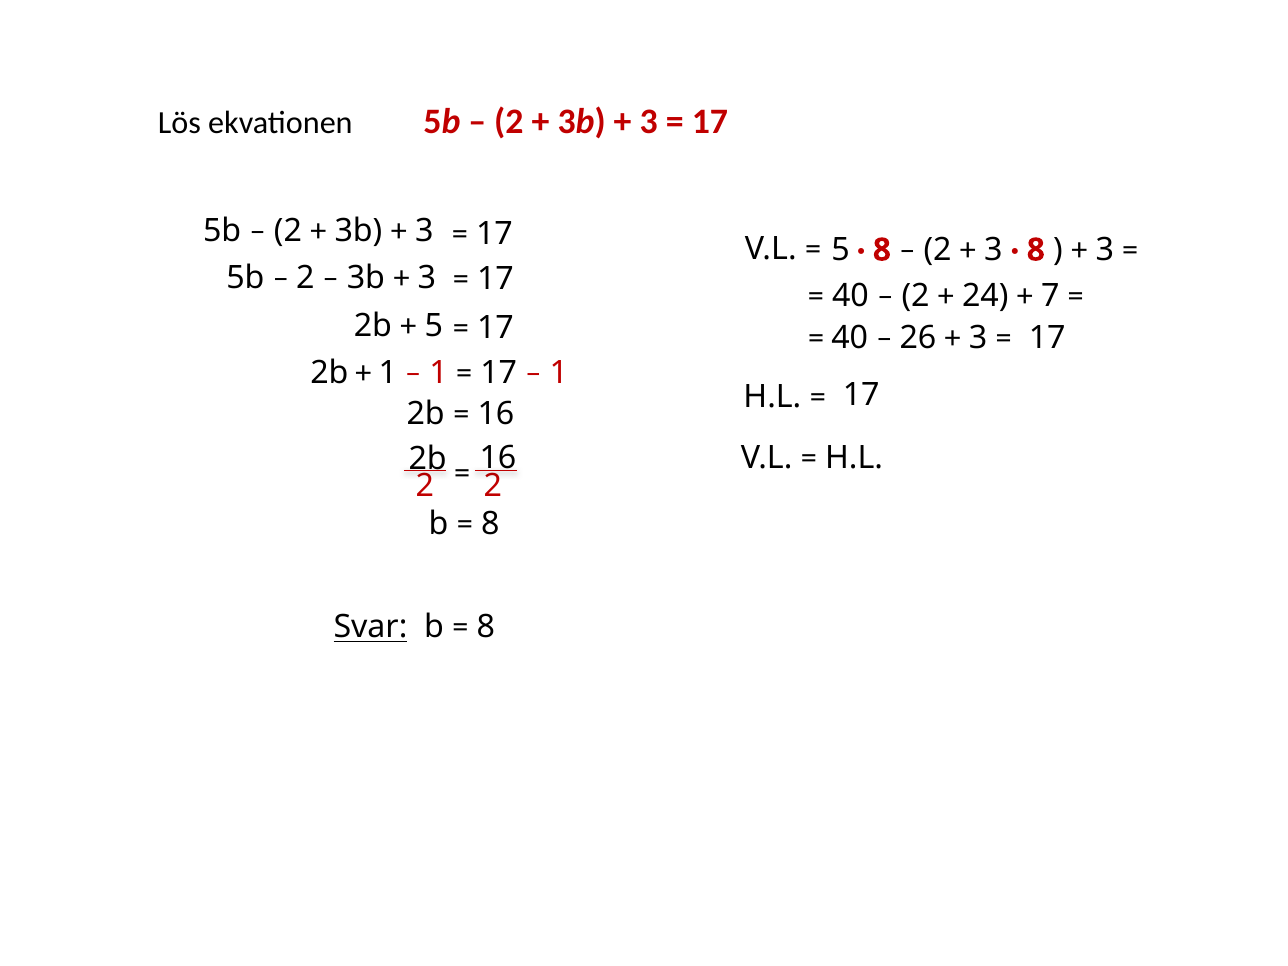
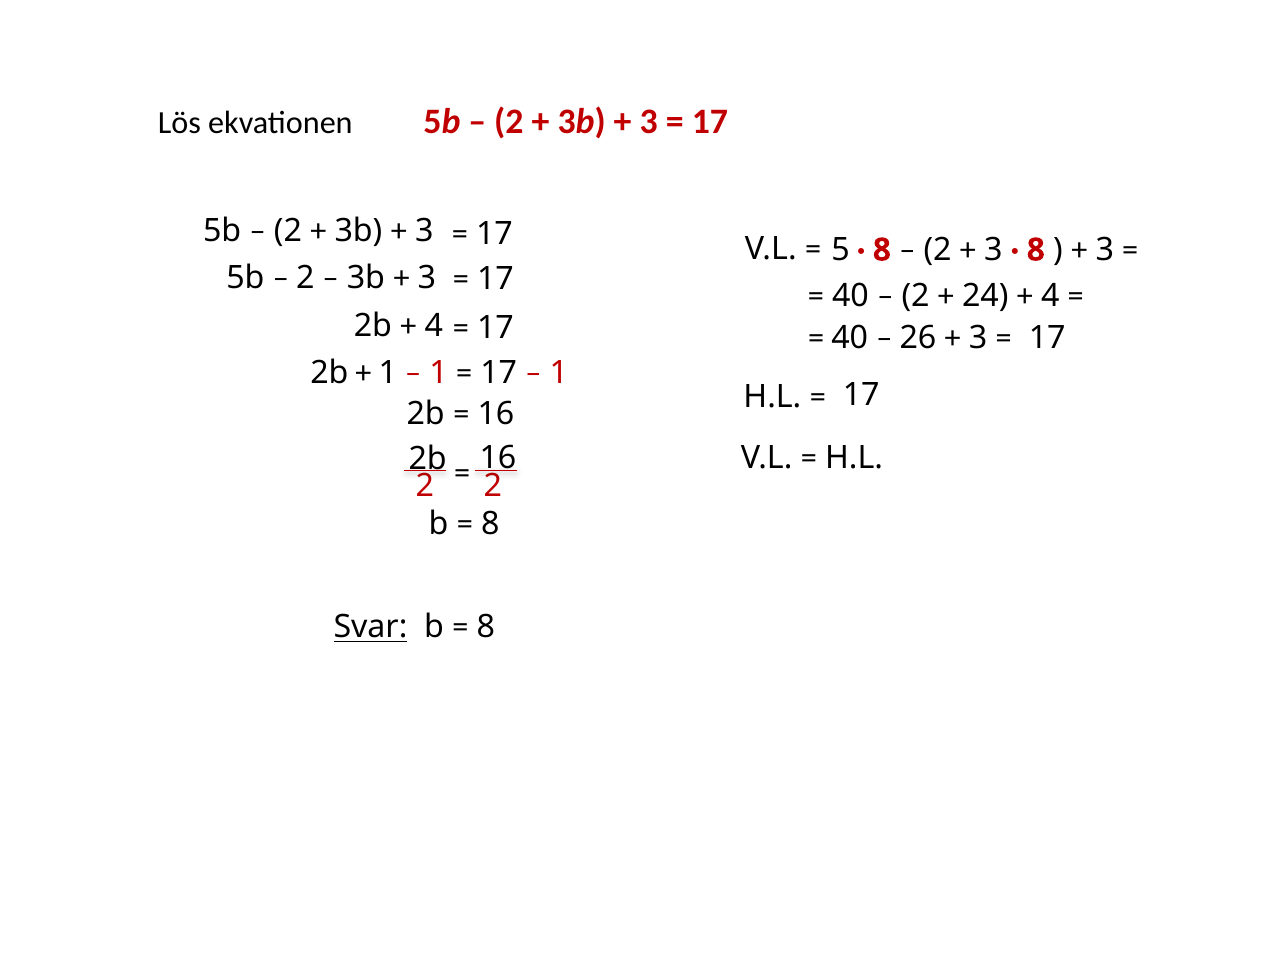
7 at (1050, 295): 7 -> 4
5 at (434, 326): 5 -> 4
